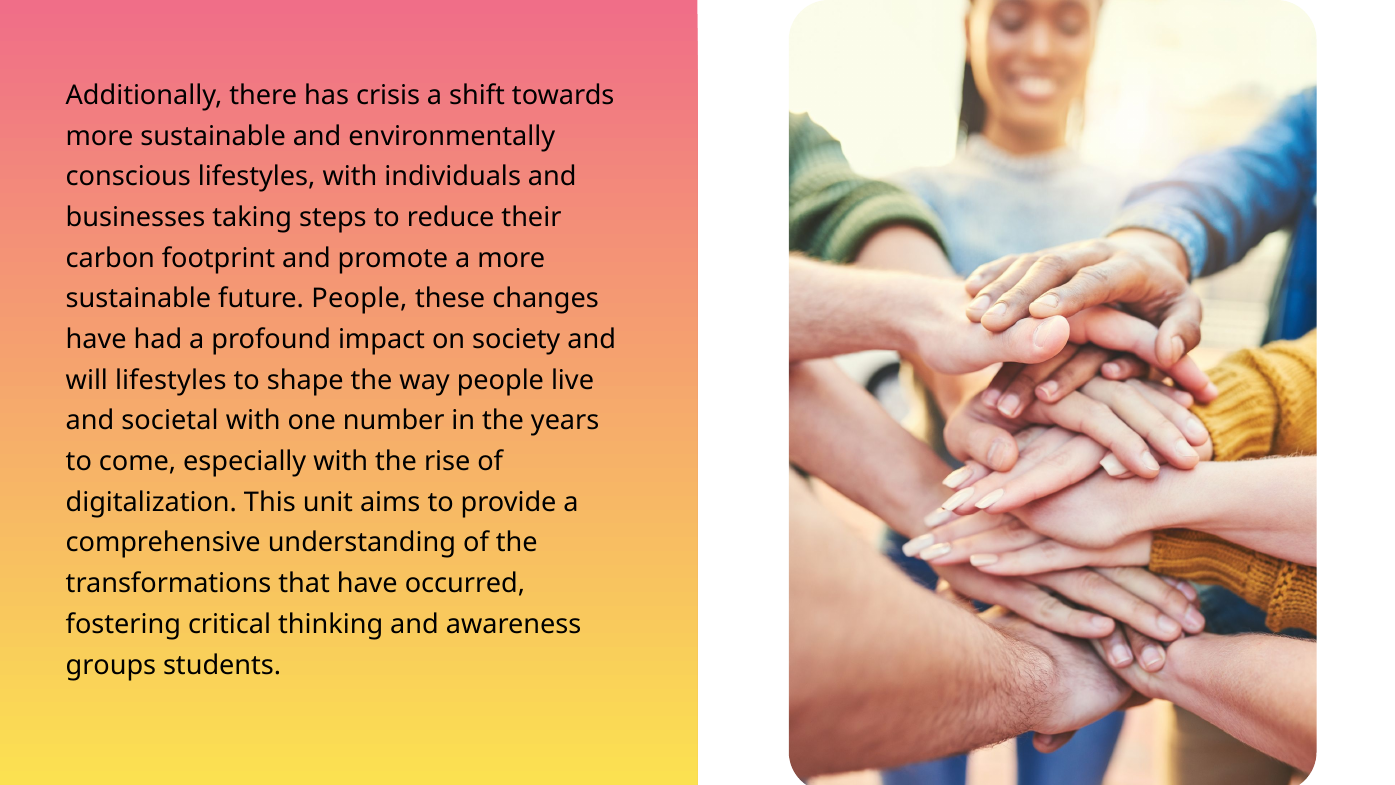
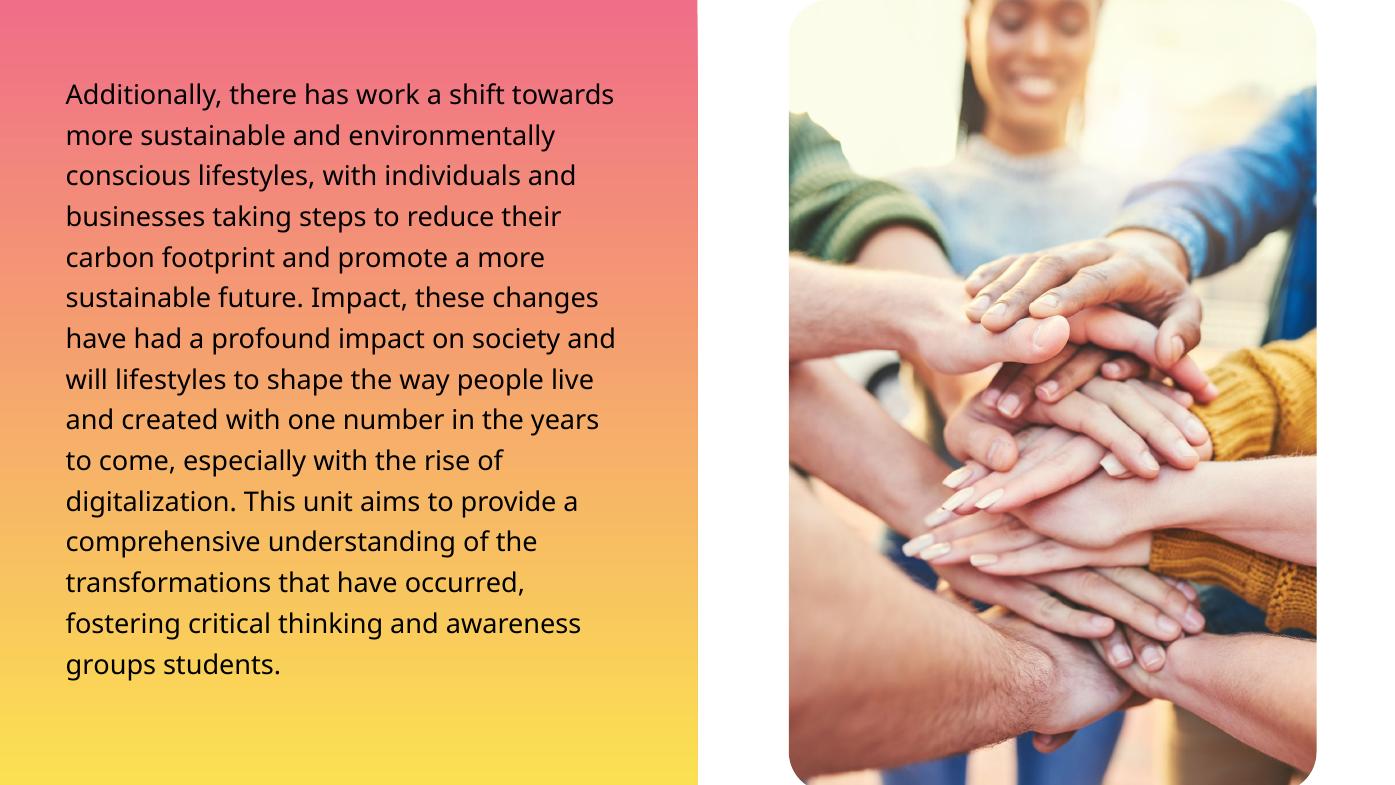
crisis: crisis -> work
future People: People -> Impact
societal: societal -> created
